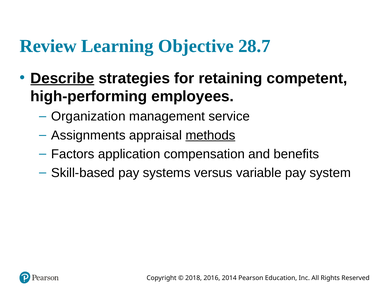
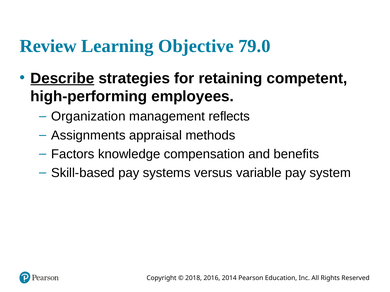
28.7: 28.7 -> 79.0
service: service -> reflects
methods underline: present -> none
application: application -> knowledge
